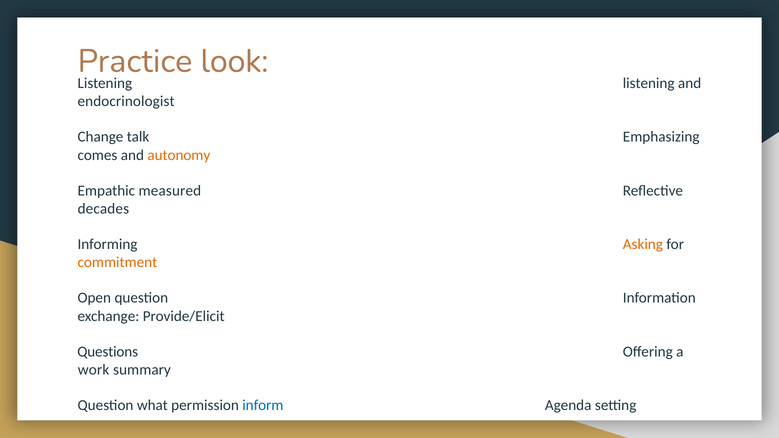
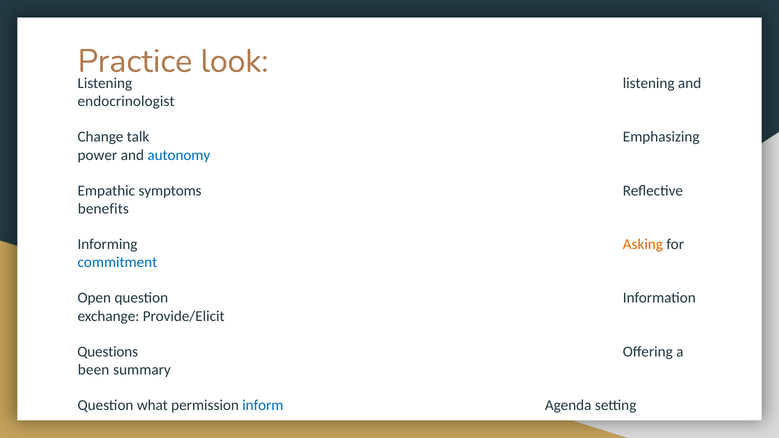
comes: comes -> power
autonomy colour: orange -> blue
measured: measured -> symptoms
decades: decades -> benefits
commitment colour: orange -> blue
work: work -> been
